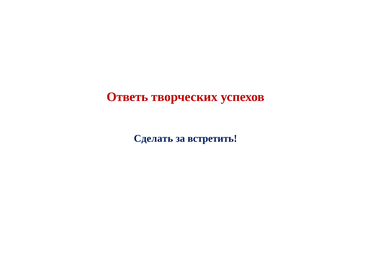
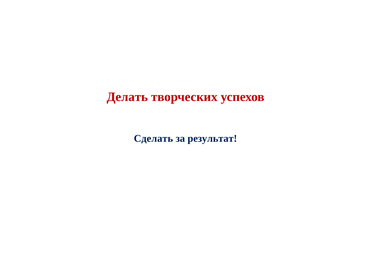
Ответь: Ответь -> Делать
встретить: встретить -> результат
